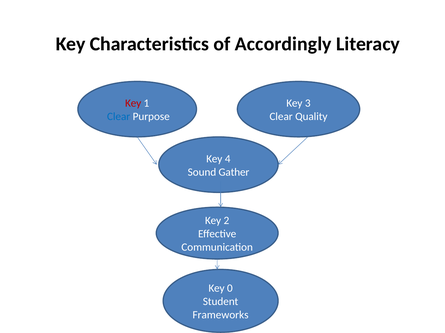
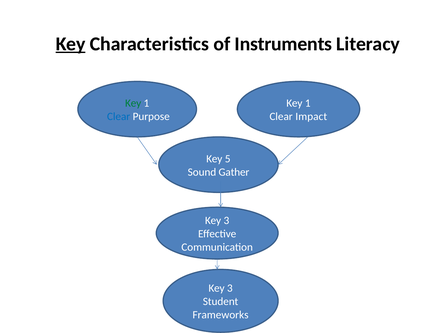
Key at (71, 44) underline: none -> present
Accordingly: Accordingly -> Instruments
Key at (133, 103) colour: red -> green
3 at (308, 103): 3 -> 1
Quality: Quality -> Impact
4: 4 -> 5
2 at (226, 221): 2 -> 3
0 at (230, 289): 0 -> 3
